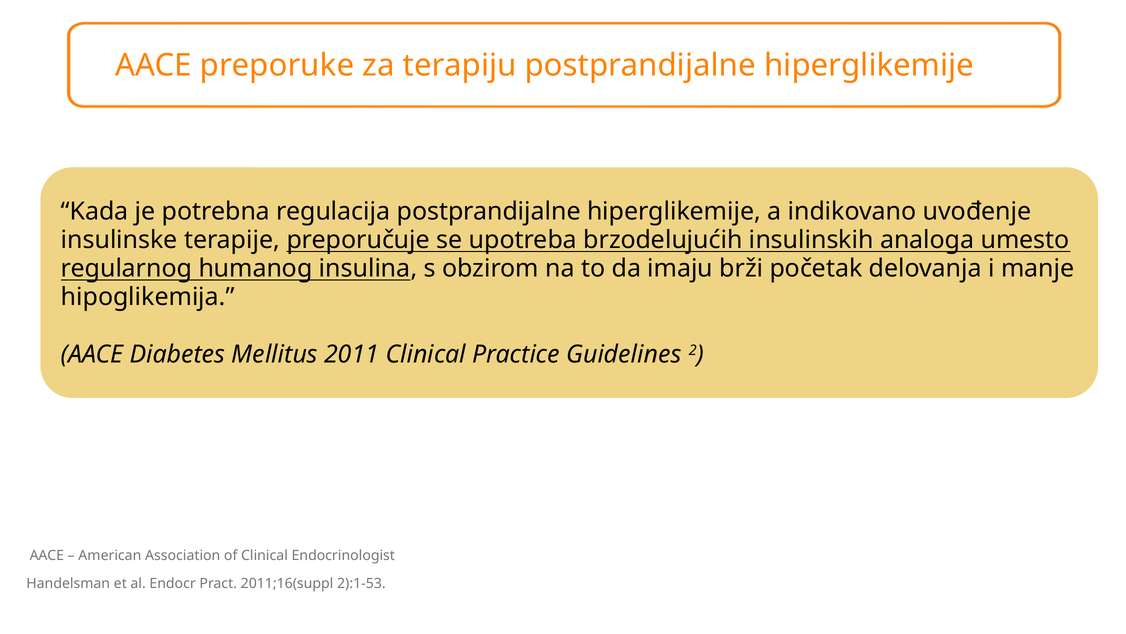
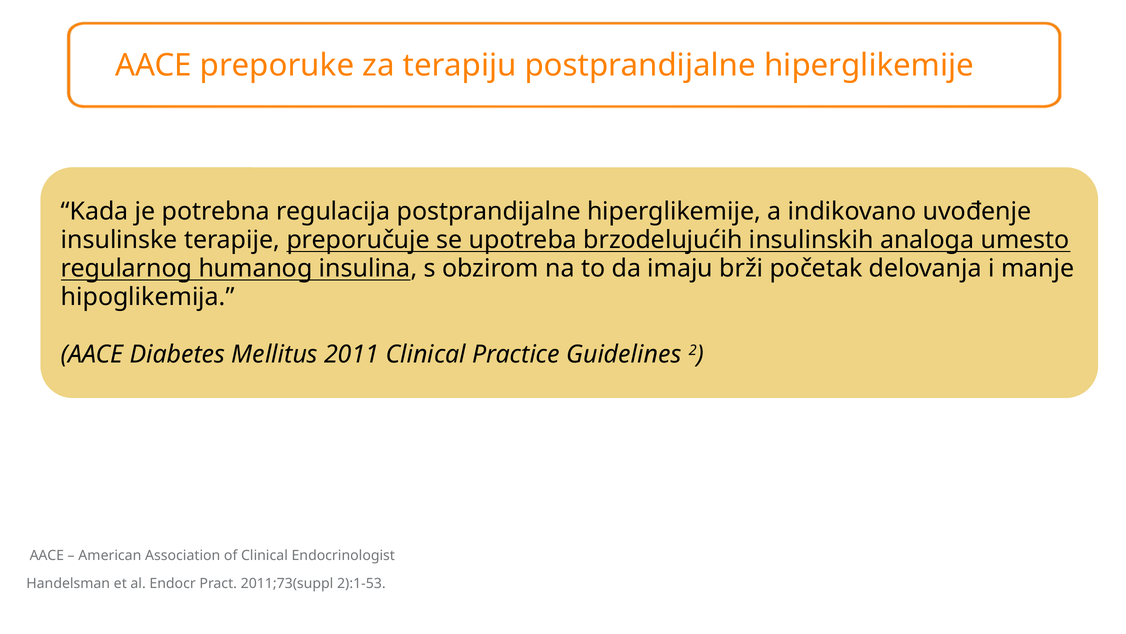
2011;16(suppl: 2011;16(suppl -> 2011;73(suppl
